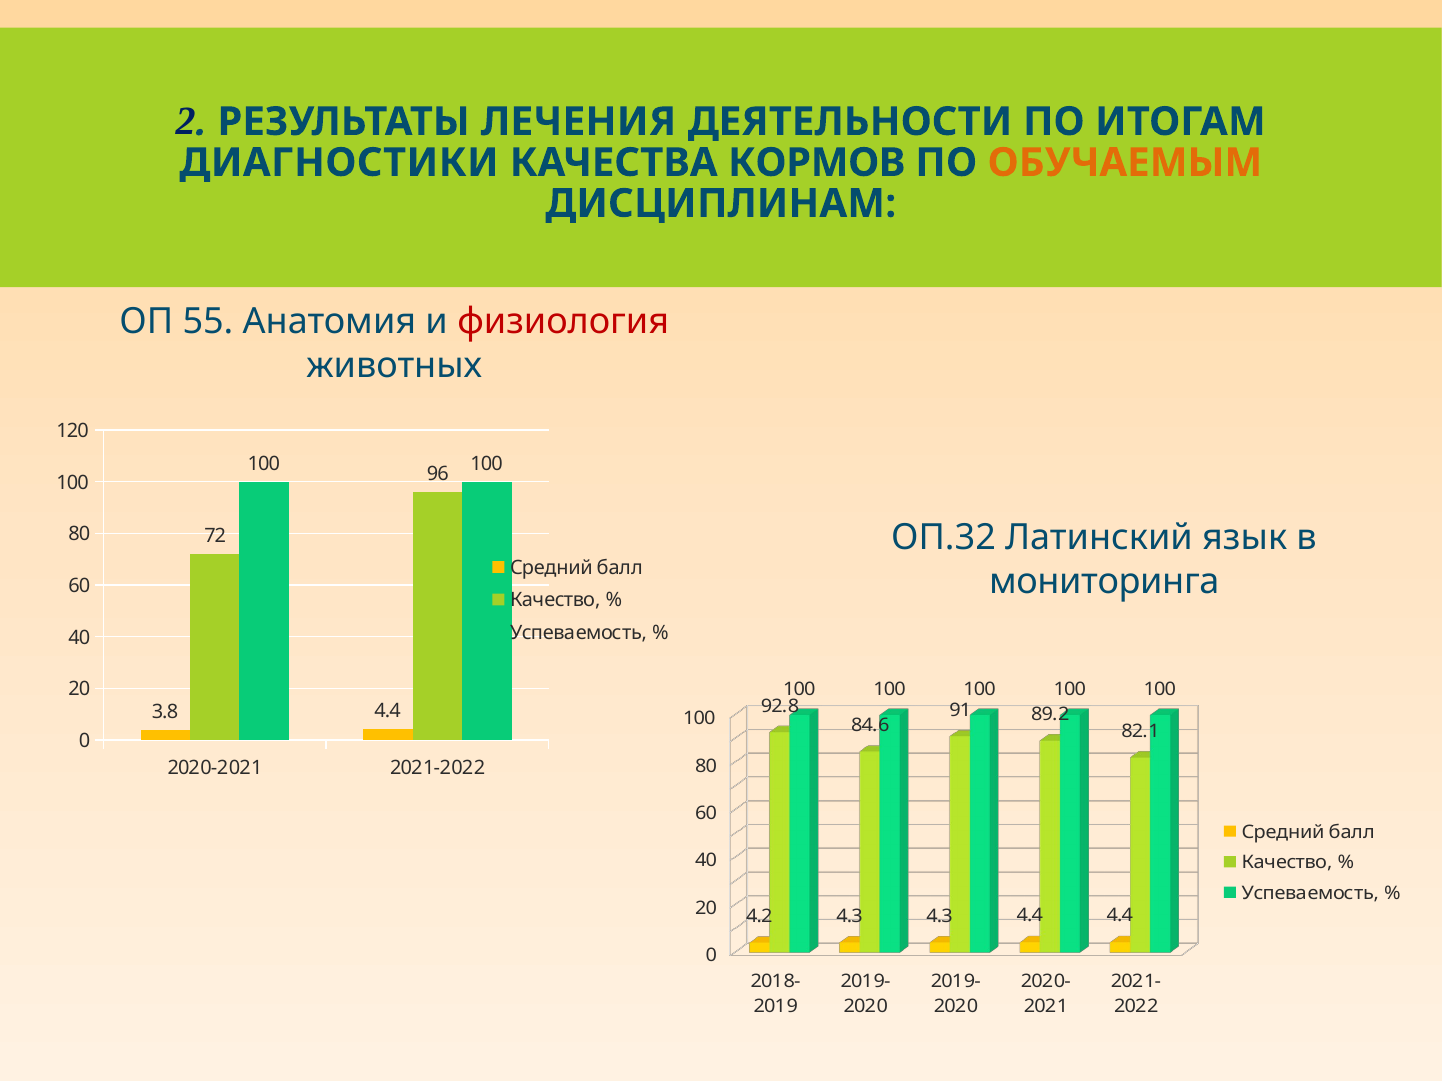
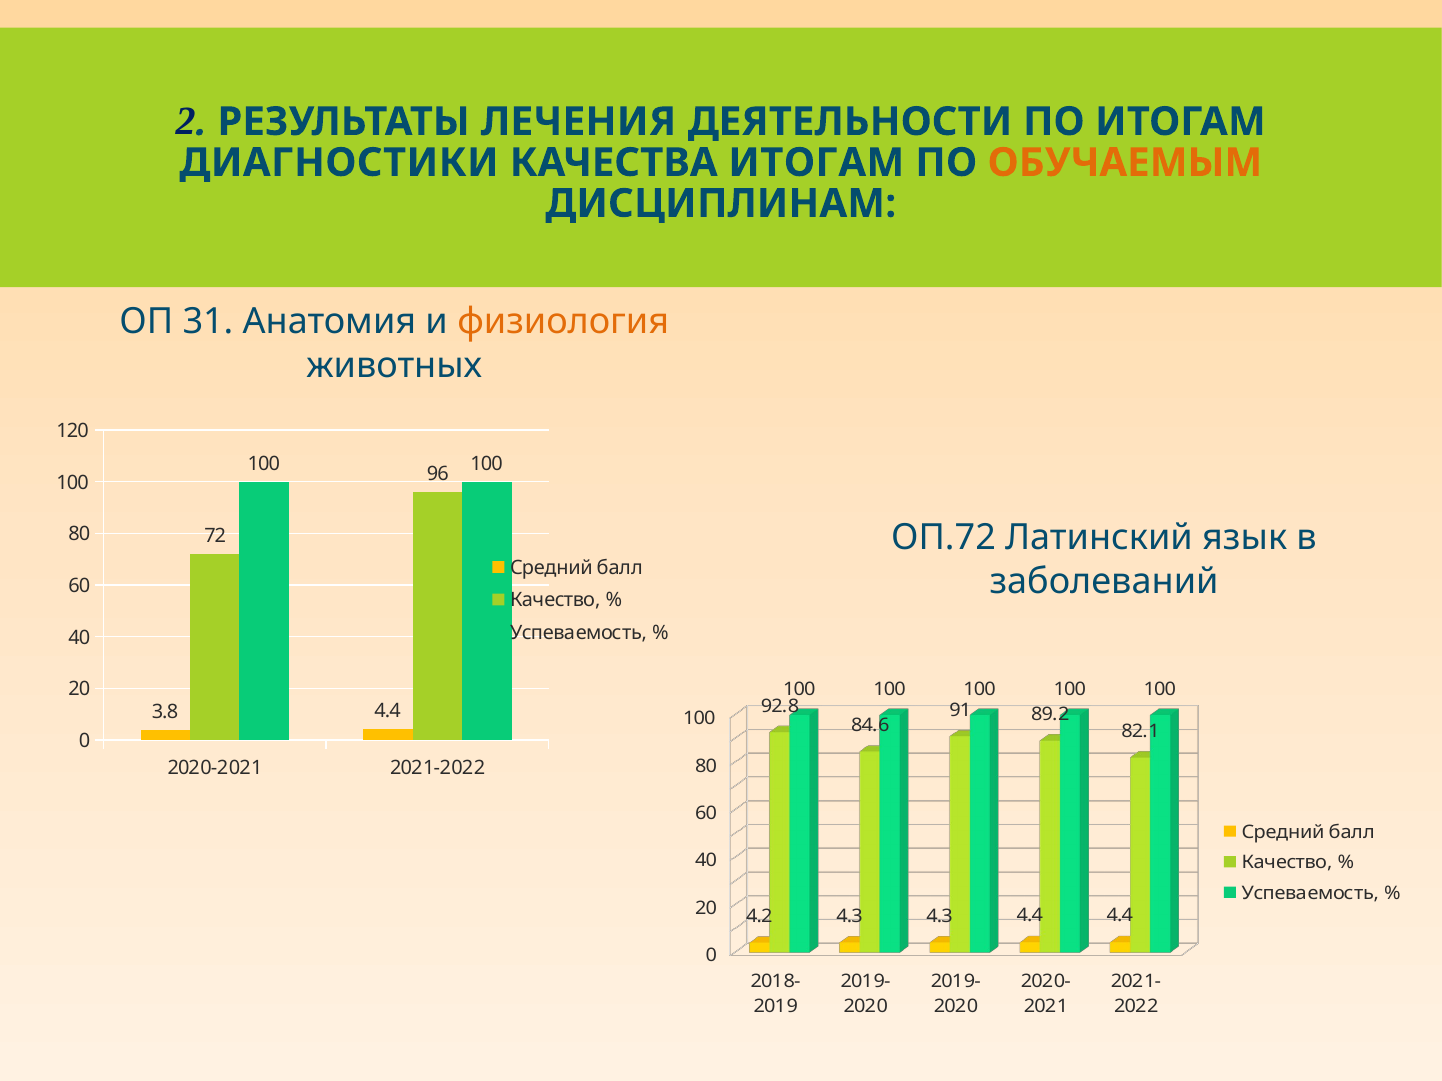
КАЧЕСТВА КОРМОВ: КОРМОВ -> ИТОГАМ
55: 55 -> 31
физиология colour: red -> orange
ОП.32: ОП.32 -> ОП.72
мониторинга: мониторинга -> заболеваний
